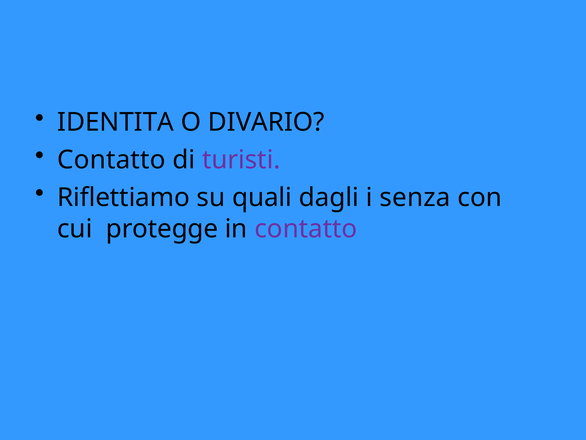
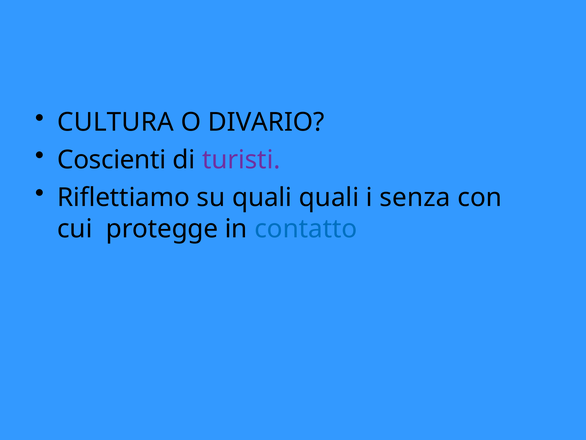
IDENTITA: IDENTITA -> CULTURA
Contatto at (111, 160): Contatto -> Coscienti
quali dagli: dagli -> quali
contatto at (306, 229) colour: purple -> blue
